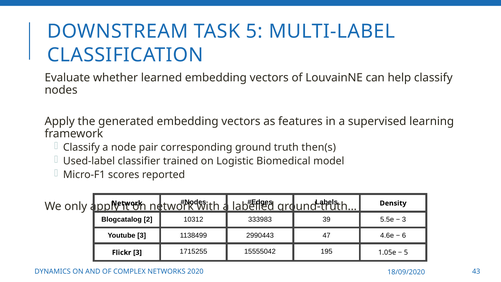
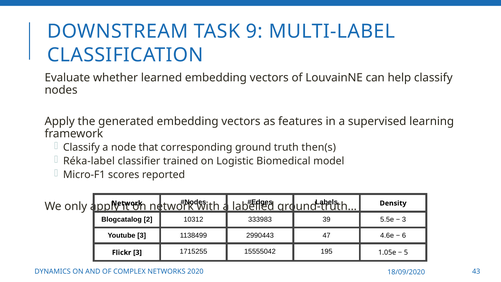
TASK 5: 5 -> 9
pair: pair -> that
Used-label: Used-label -> Réka-label
